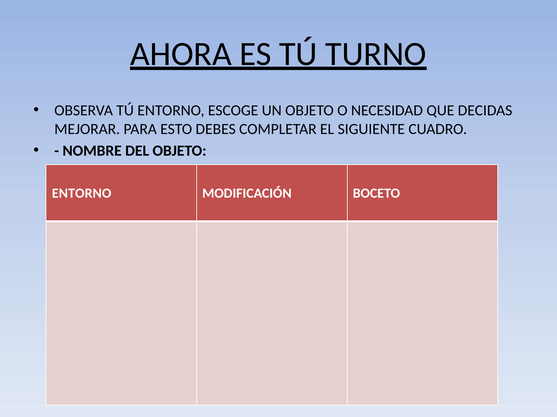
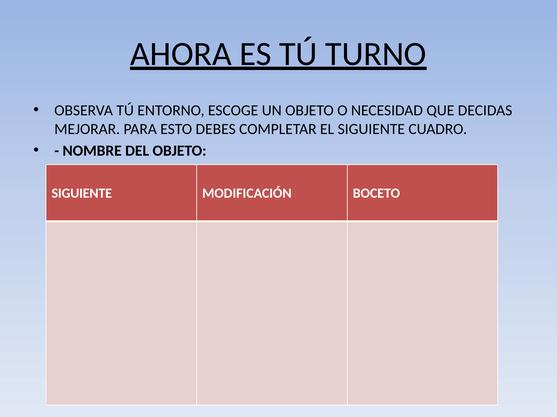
ENTORNO at (82, 193): ENTORNO -> SIGUIENTE
